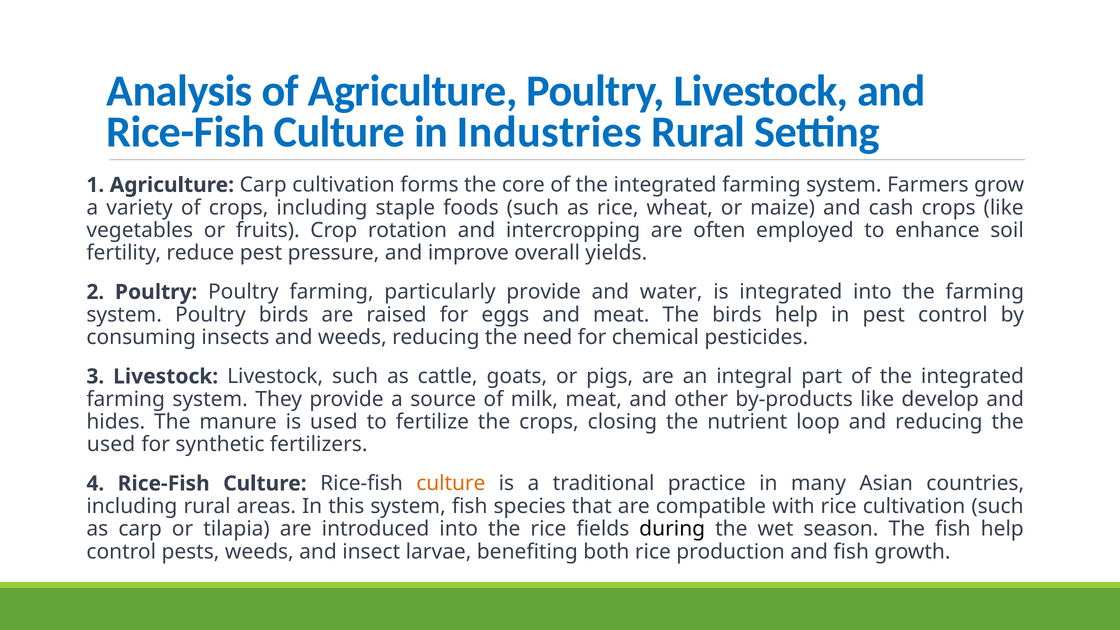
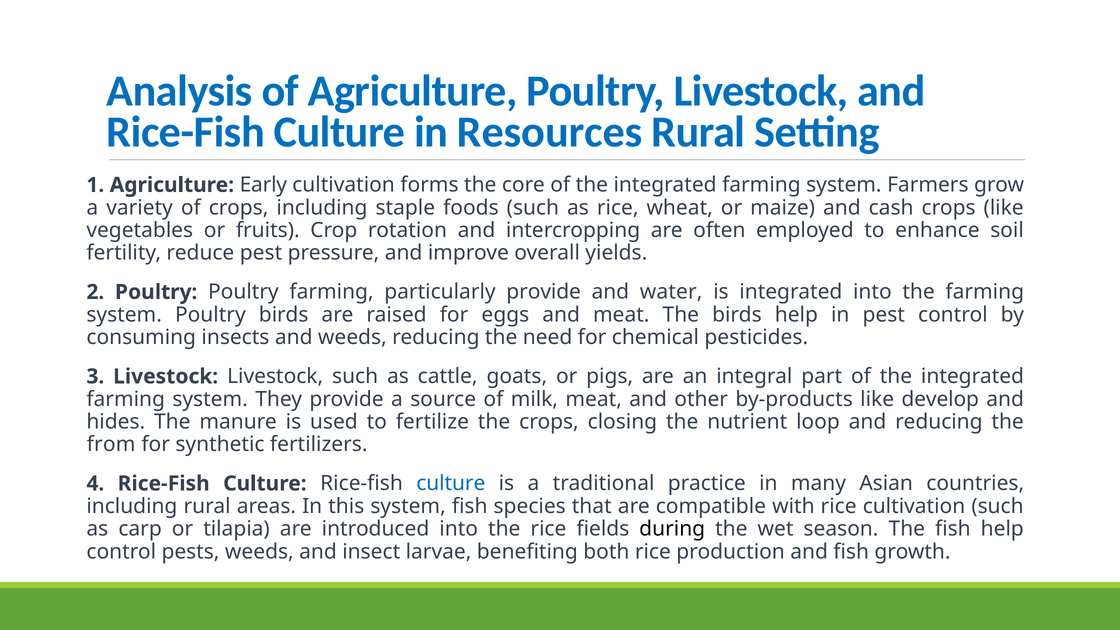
Industries: Industries -> Resources
Agriculture Carp: Carp -> Early
used at (111, 445): used -> from
culture at (451, 484) colour: orange -> blue
